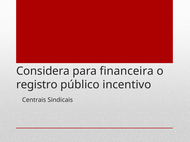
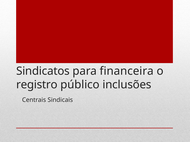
Considera: Considera -> Sindicatos
incentivo: incentivo -> inclusões
